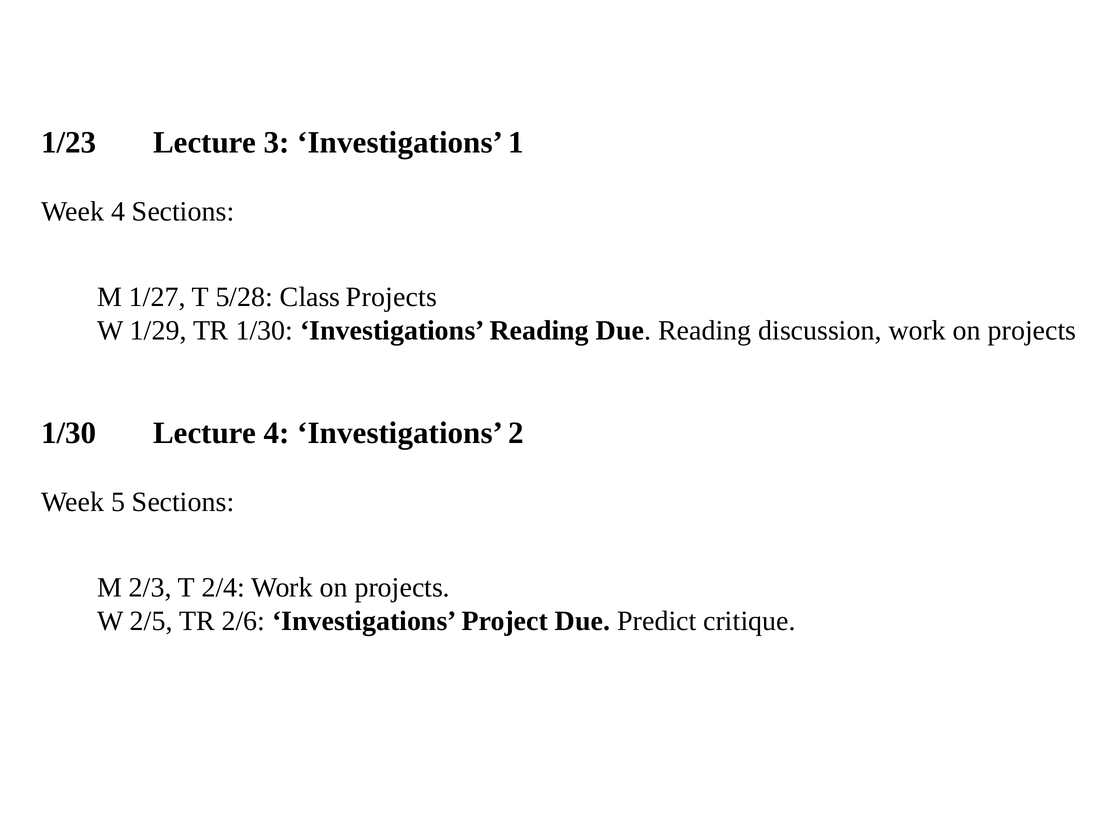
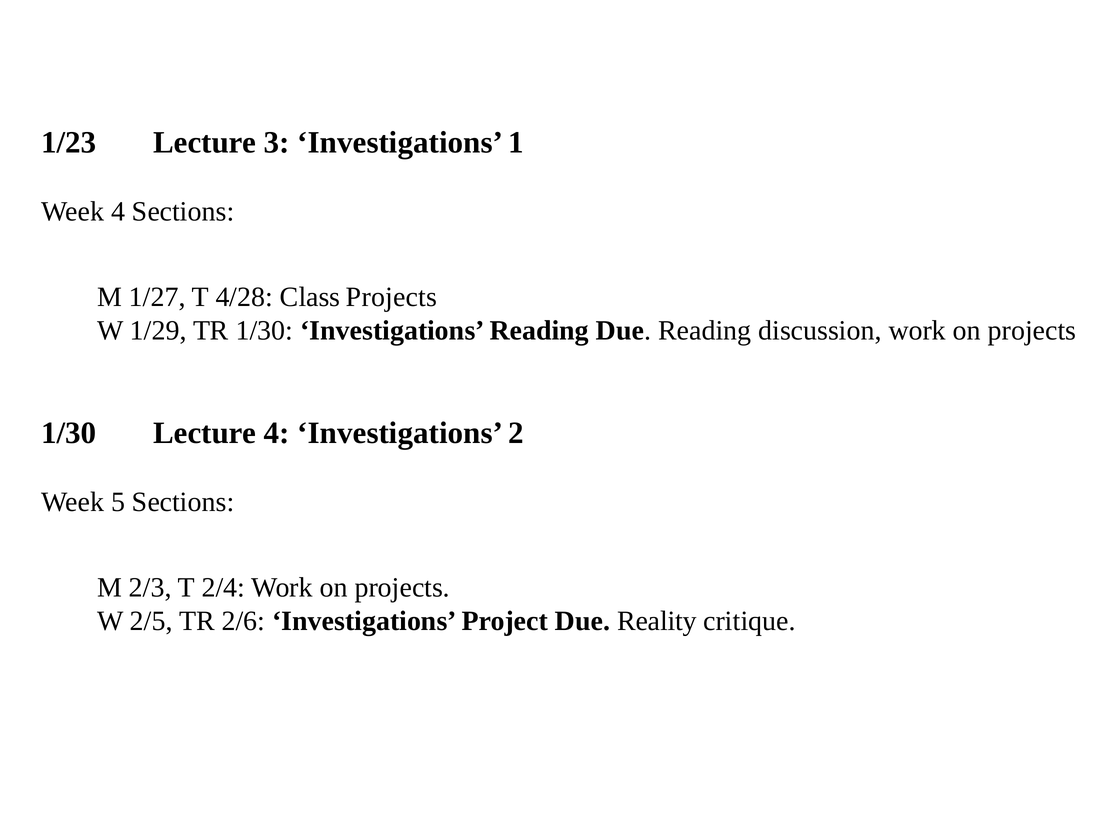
5/28: 5/28 -> 4/28
Predict: Predict -> Reality
